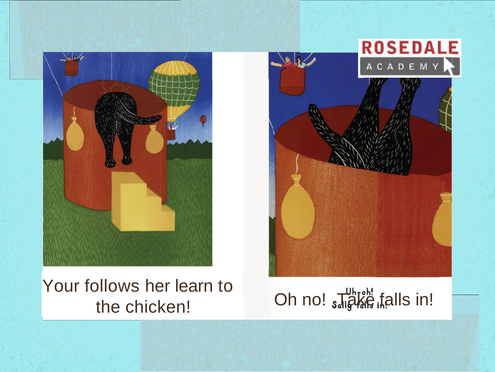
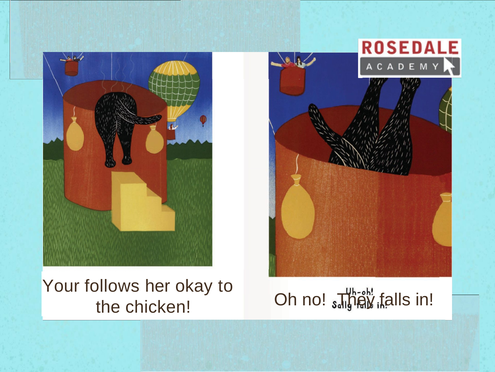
learn: learn -> okay
Take: Take -> They
